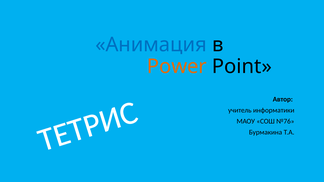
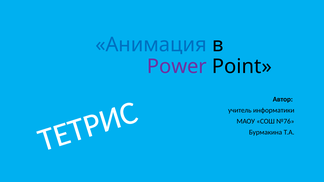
Power colour: orange -> purple
